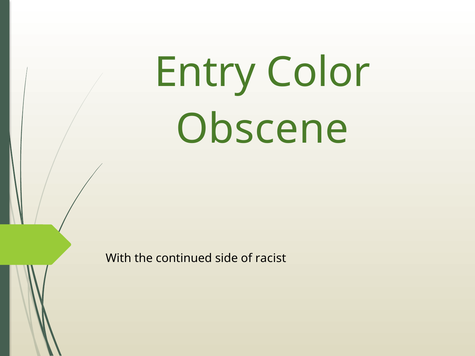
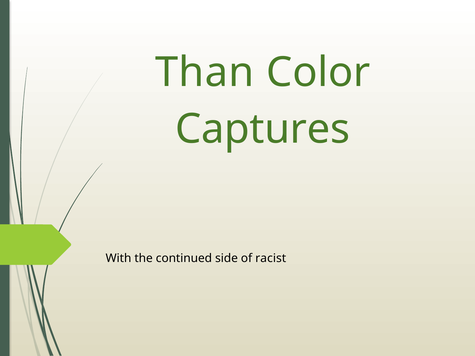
Entry: Entry -> Than
Obscene: Obscene -> Captures
